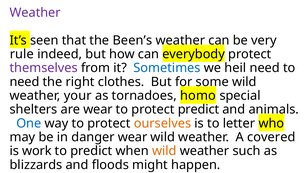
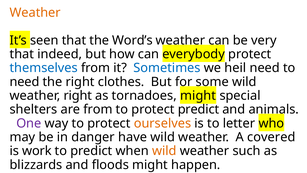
Weather at (35, 13) colour: purple -> orange
Been’s: Been’s -> Word’s
rule at (22, 54): rule -> that
themselves colour: purple -> blue
weather your: your -> right
tornadoes homo: homo -> might
are wear: wear -> from
One colour: blue -> purple
danger wear: wear -> have
